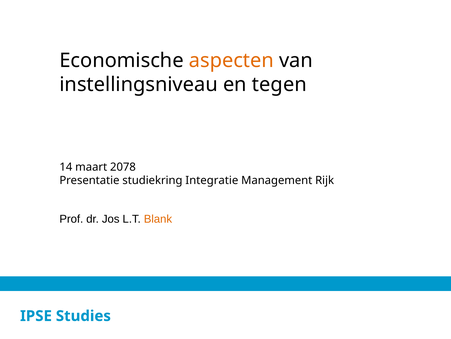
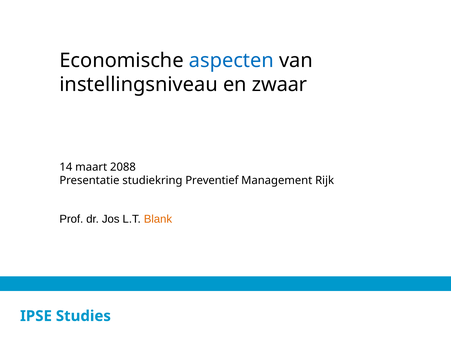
aspecten colour: orange -> blue
tegen: tegen -> zwaar
2078: 2078 -> 2088
Integratie: Integratie -> Preventief
